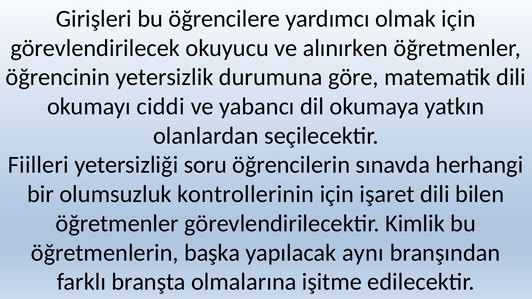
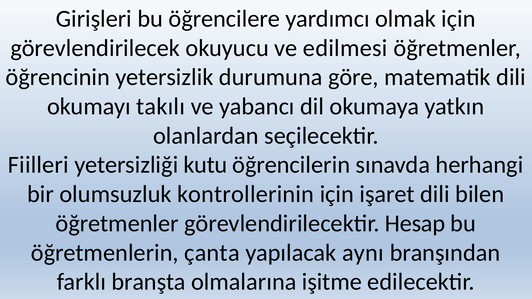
alınırken: alınırken -> edilmesi
ciddi: ciddi -> takılı
soru: soru -> kutu
Kimlik: Kimlik -> Hesap
başka: başka -> çanta
